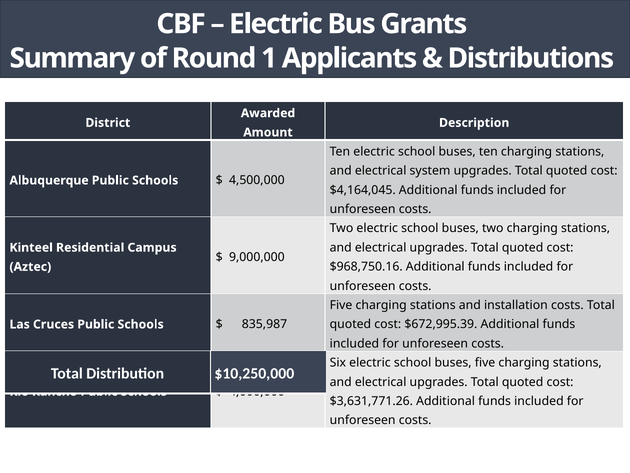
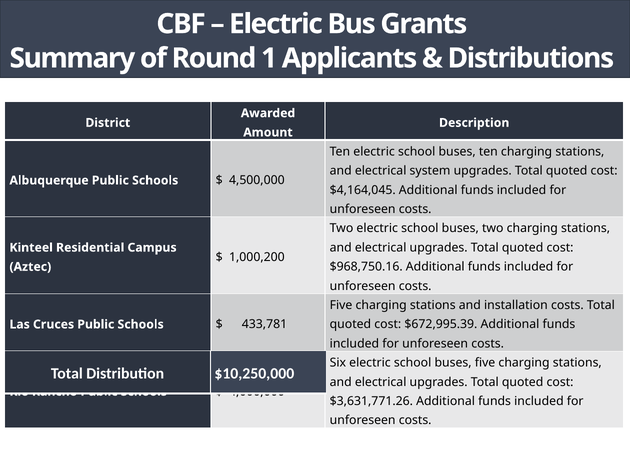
9,000,000: 9,000,000 -> 1,000,200
835,987: 835,987 -> 433,781
